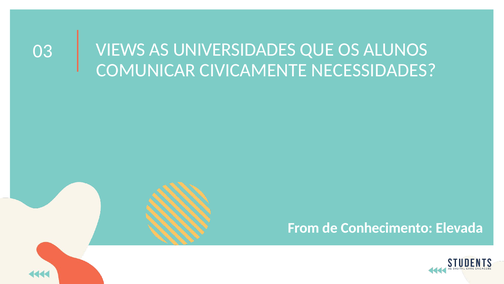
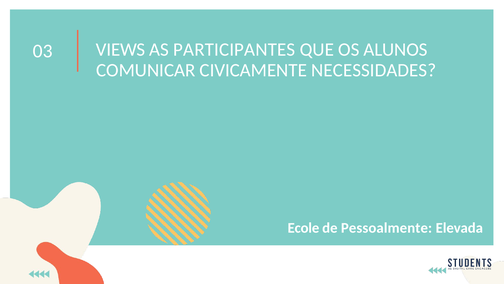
UNIVERSIDADES: UNIVERSIDADES -> PARTICIPANTES
From: From -> Ecole
Conhecimento: Conhecimento -> Pessoalmente
